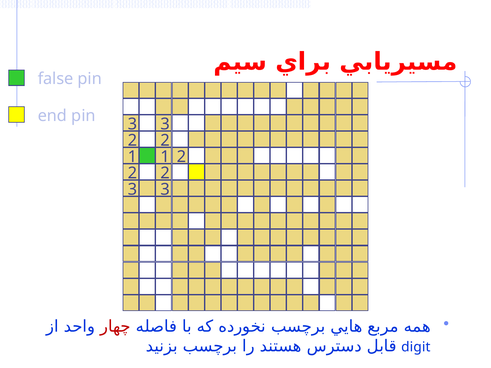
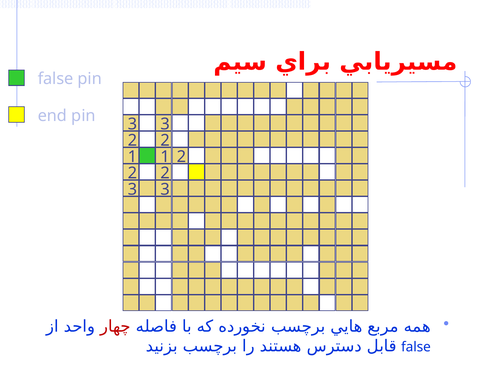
digit at (416, 347): digit -> false
